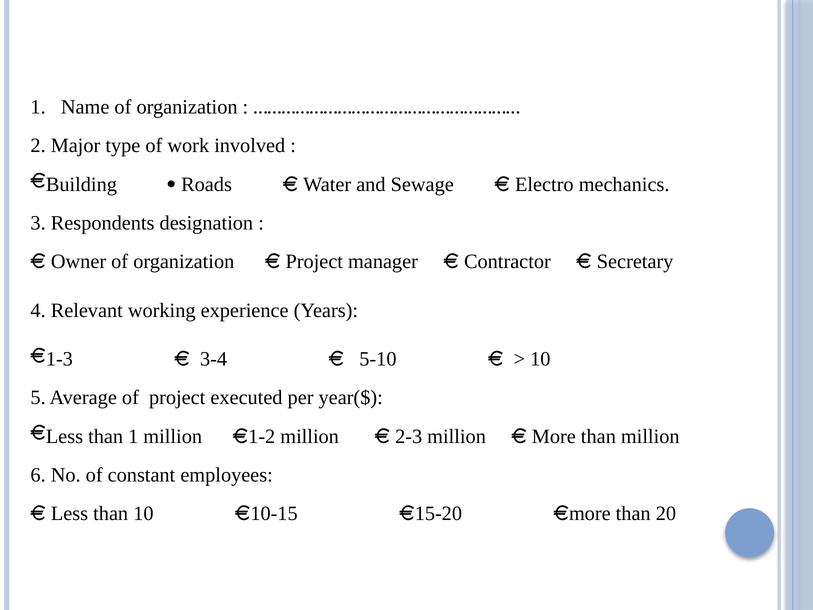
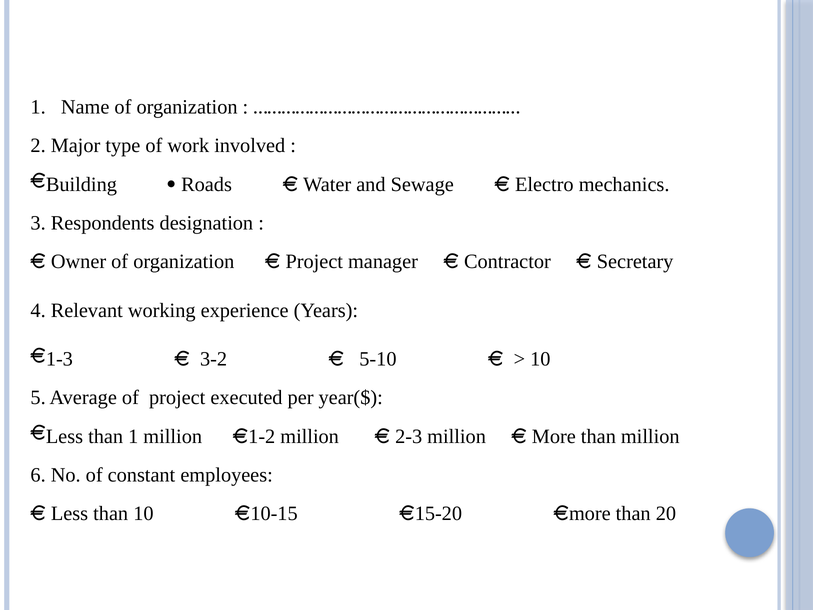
3-4: 3-4 -> 3-2
